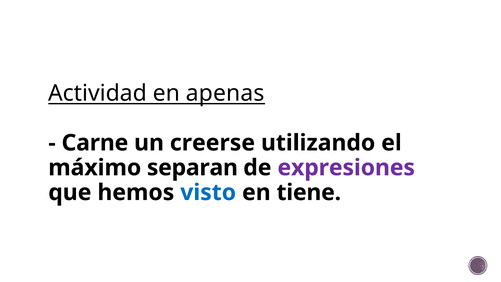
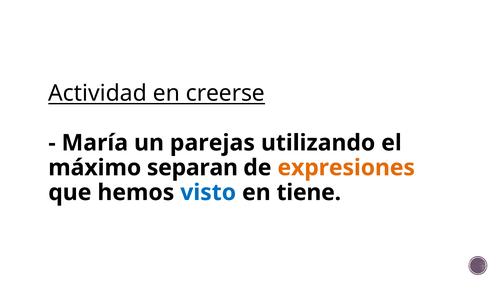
apenas: apenas -> creerse
Carne: Carne -> María
creerse: creerse -> parejas
expresiones colour: purple -> orange
